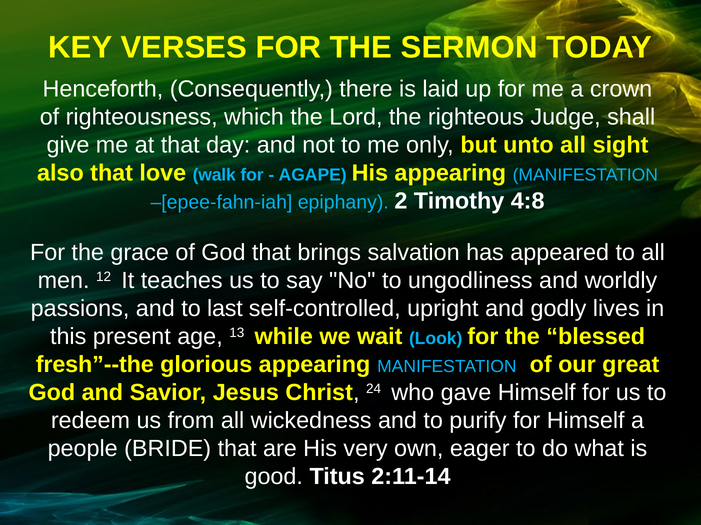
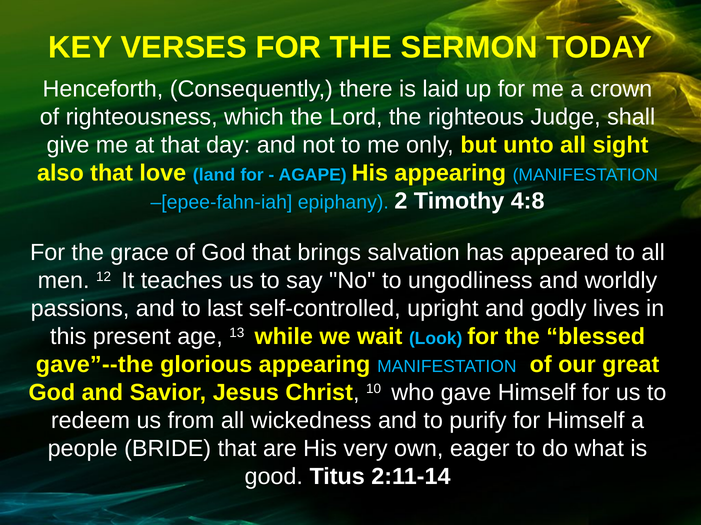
walk: walk -> land
fresh”--the: fresh”--the -> gave”--the
24: 24 -> 10
